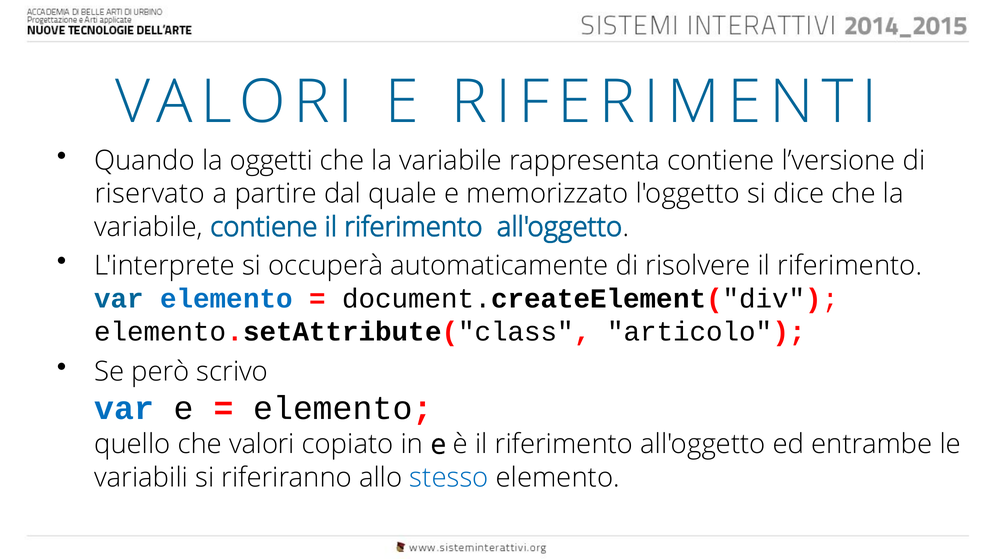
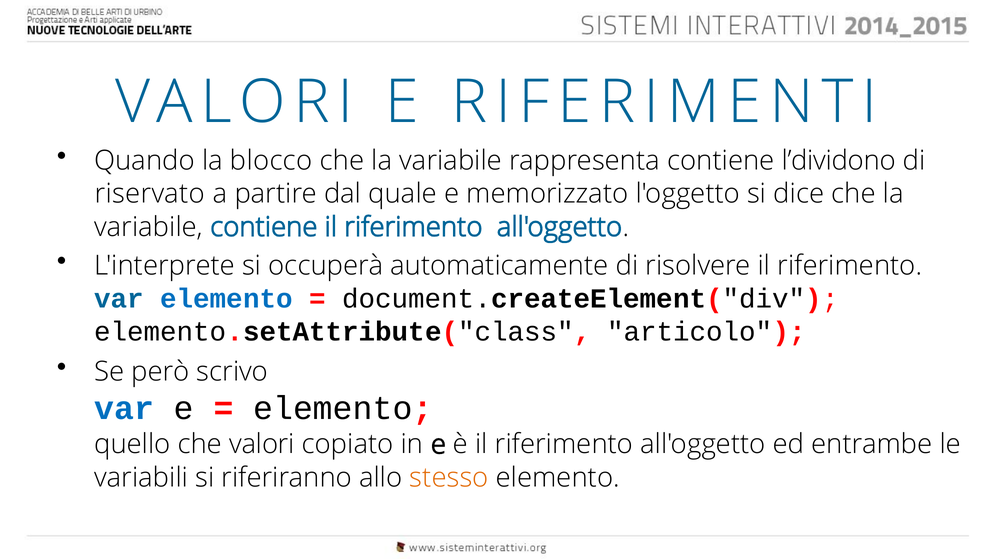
oggetti: oggetti -> blocco
l’versione: l’versione -> l’dividono
stesso colour: blue -> orange
